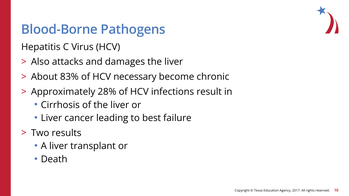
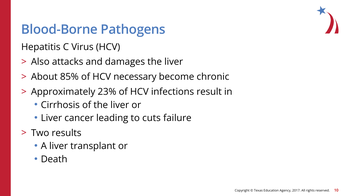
83%: 83% -> 85%
28%: 28% -> 23%
best: best -> cuts
